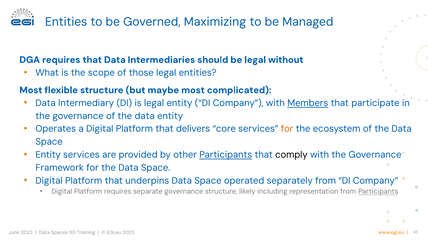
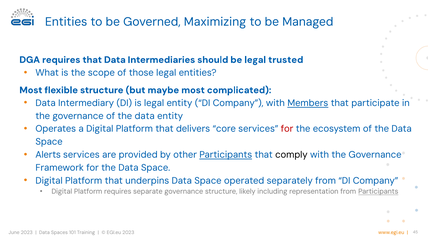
without: without -> trusted
for at (287, 129) colour: orange -> red
Entity at (48, 155): Entity -> Alerts
